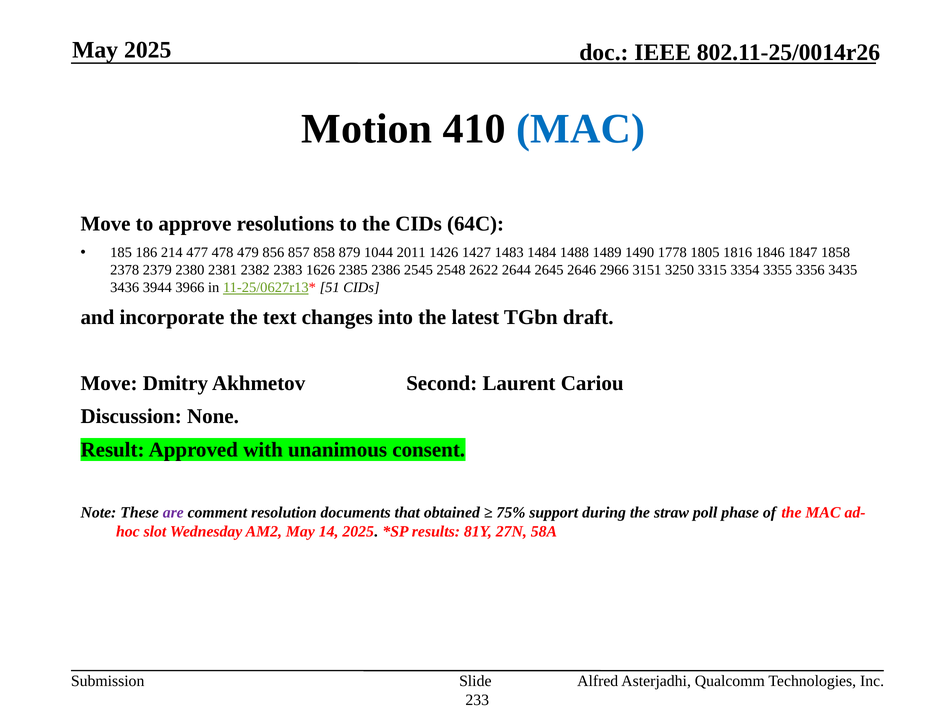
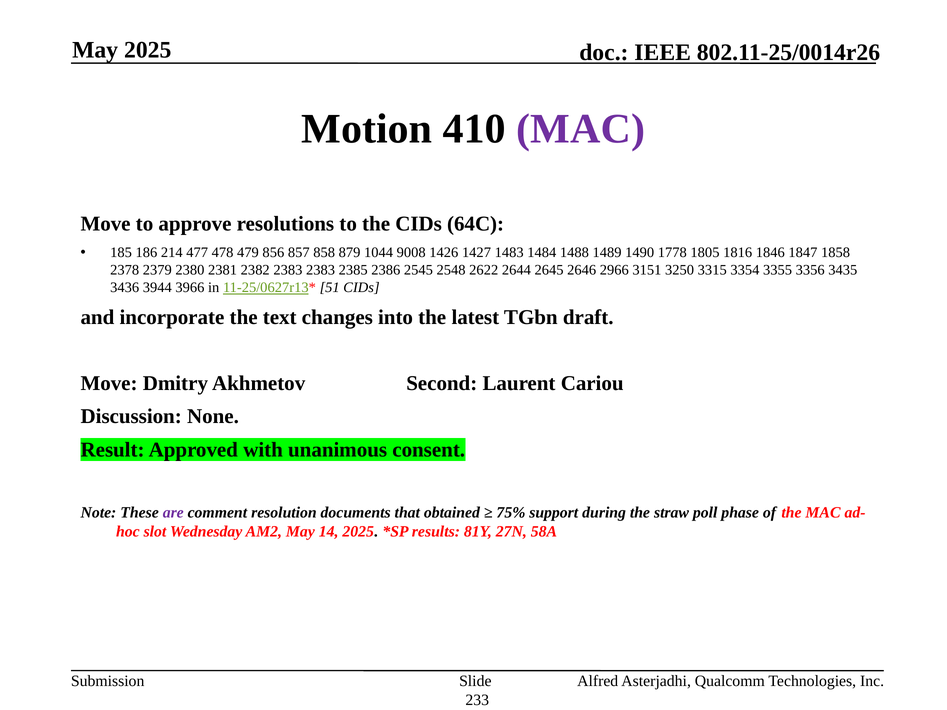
MAC at (581, 129) colour: blue -> purple
2011: 2011 -> 9008
2383 1626: 1626 -> 2383
